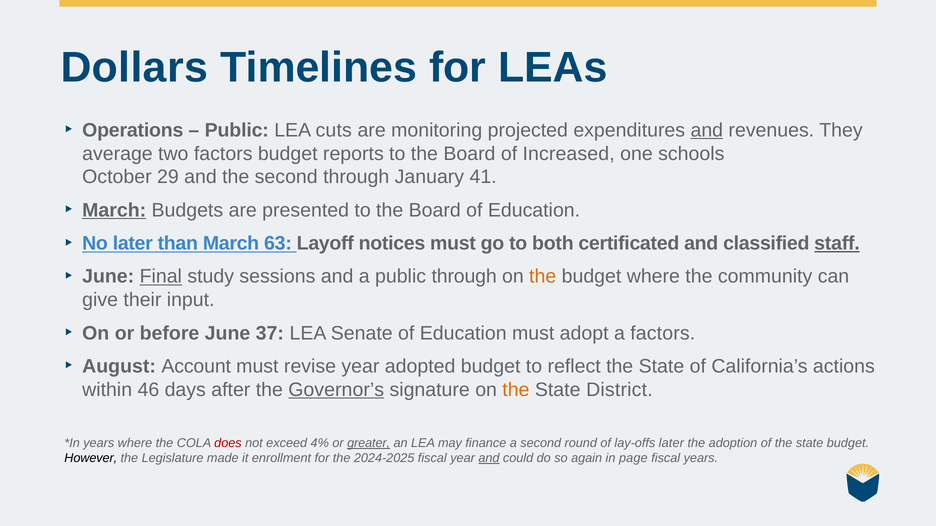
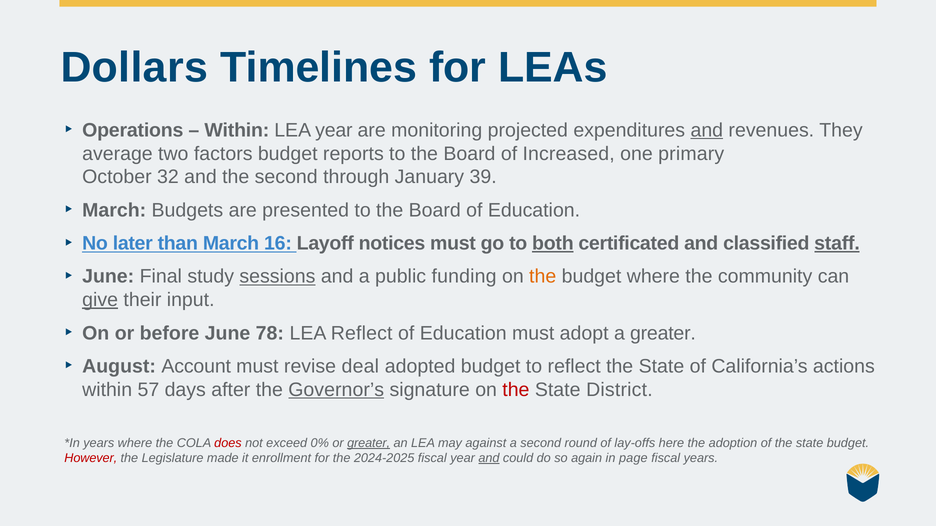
Public at (237, 130): Public -> Within
LEA cuts: cuts -> year
schools: schools -> primary
29: 29 -> 32
41: 41 -> 39
March at (114, 210) underline: present -> none
63: 63 -> 16
both underline: none -> present
Final underline: present -> none
sessions underline: none -> present
public through: through -> funding
give underline: none -> present
37: 37 -> 78
LEA Senate: Senate -> Reflect
a factors: factors -> greater
revise year: year -> deal
46: 46 -> 57
the at (516, 390) colour: orange -> red
4%: 4% -> 0%
finance: finance -> against
lay-offs later: later -> here
However colour: black -> red
